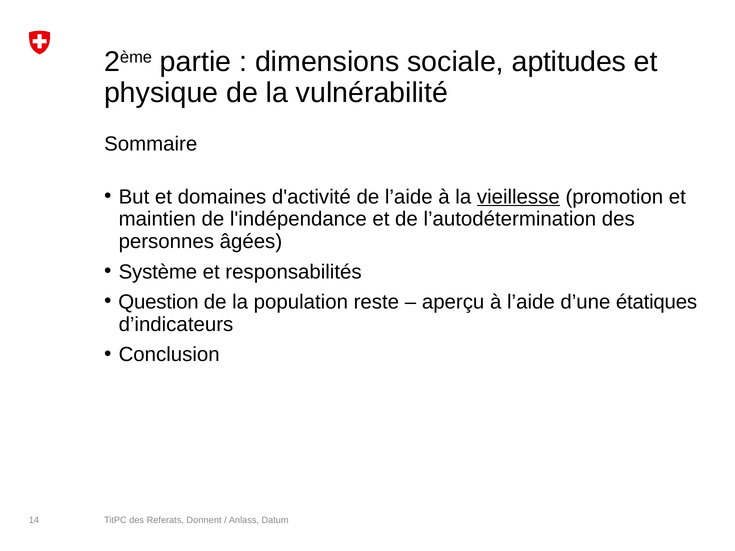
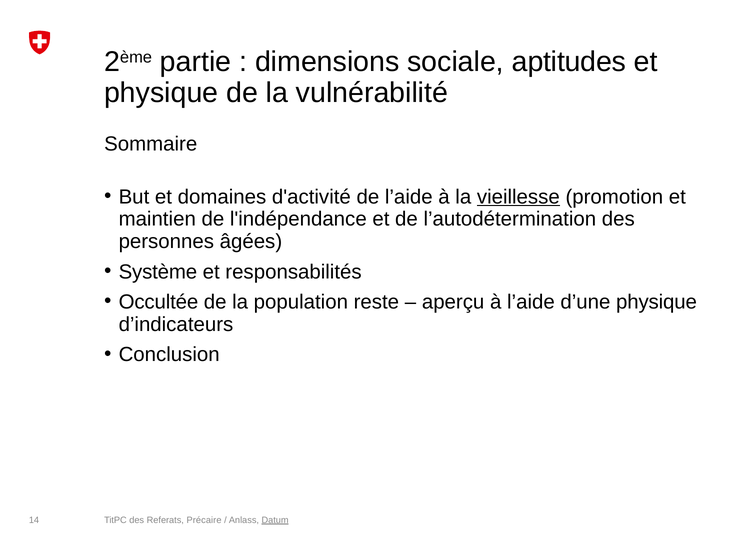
Question: Question -> Occultée
d’une étatiques: étatiques -> physique
Donnent: Donnent -> Précaire
Datum underline: none -> present
